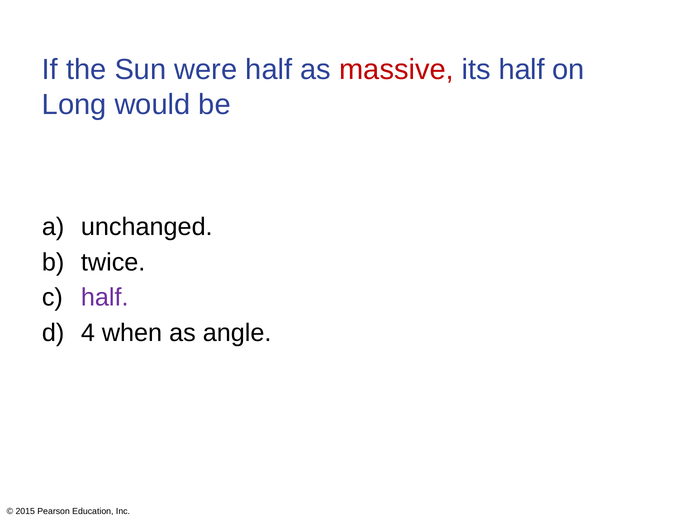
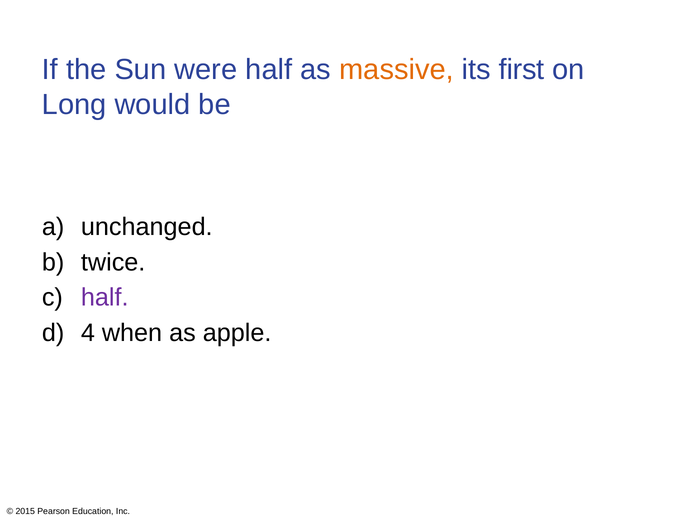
massive colour: red -> orange
its half: half -> first
angle: angle -> apple
